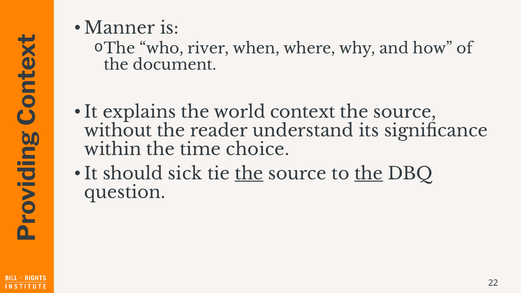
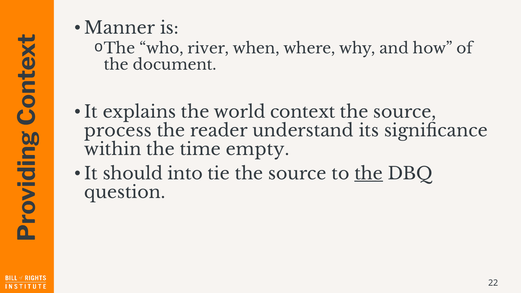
without: without -> process
choice: choice -> empty
sick: sick -> into
the at (249, 174) underline: present -> none
